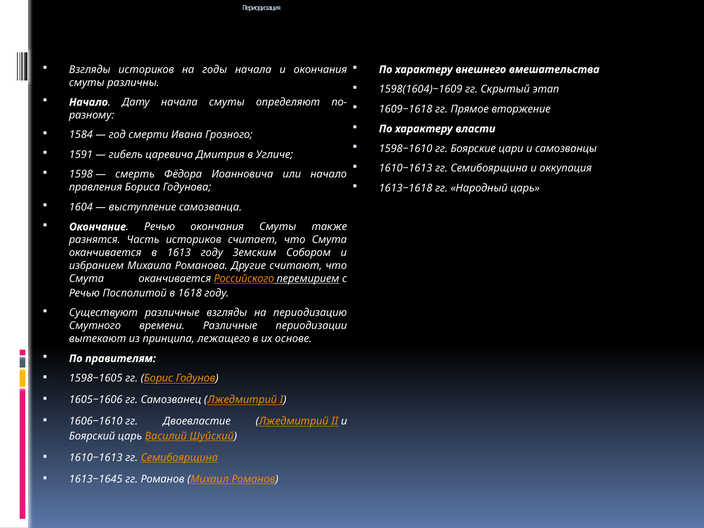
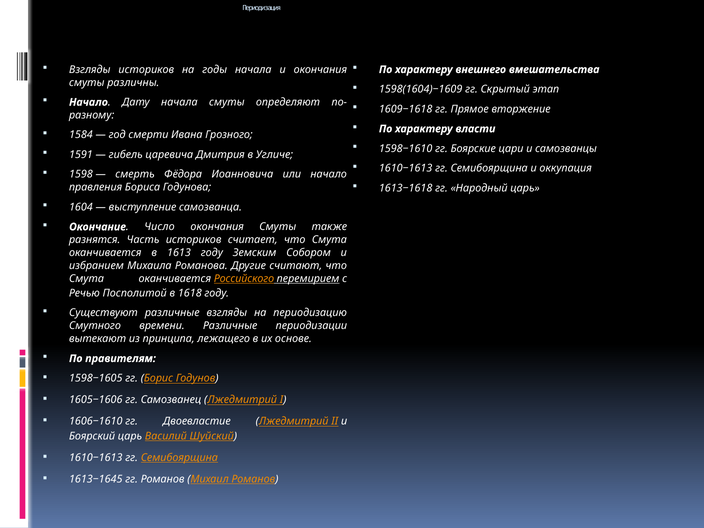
Окончание Речью: Речью -> Число
